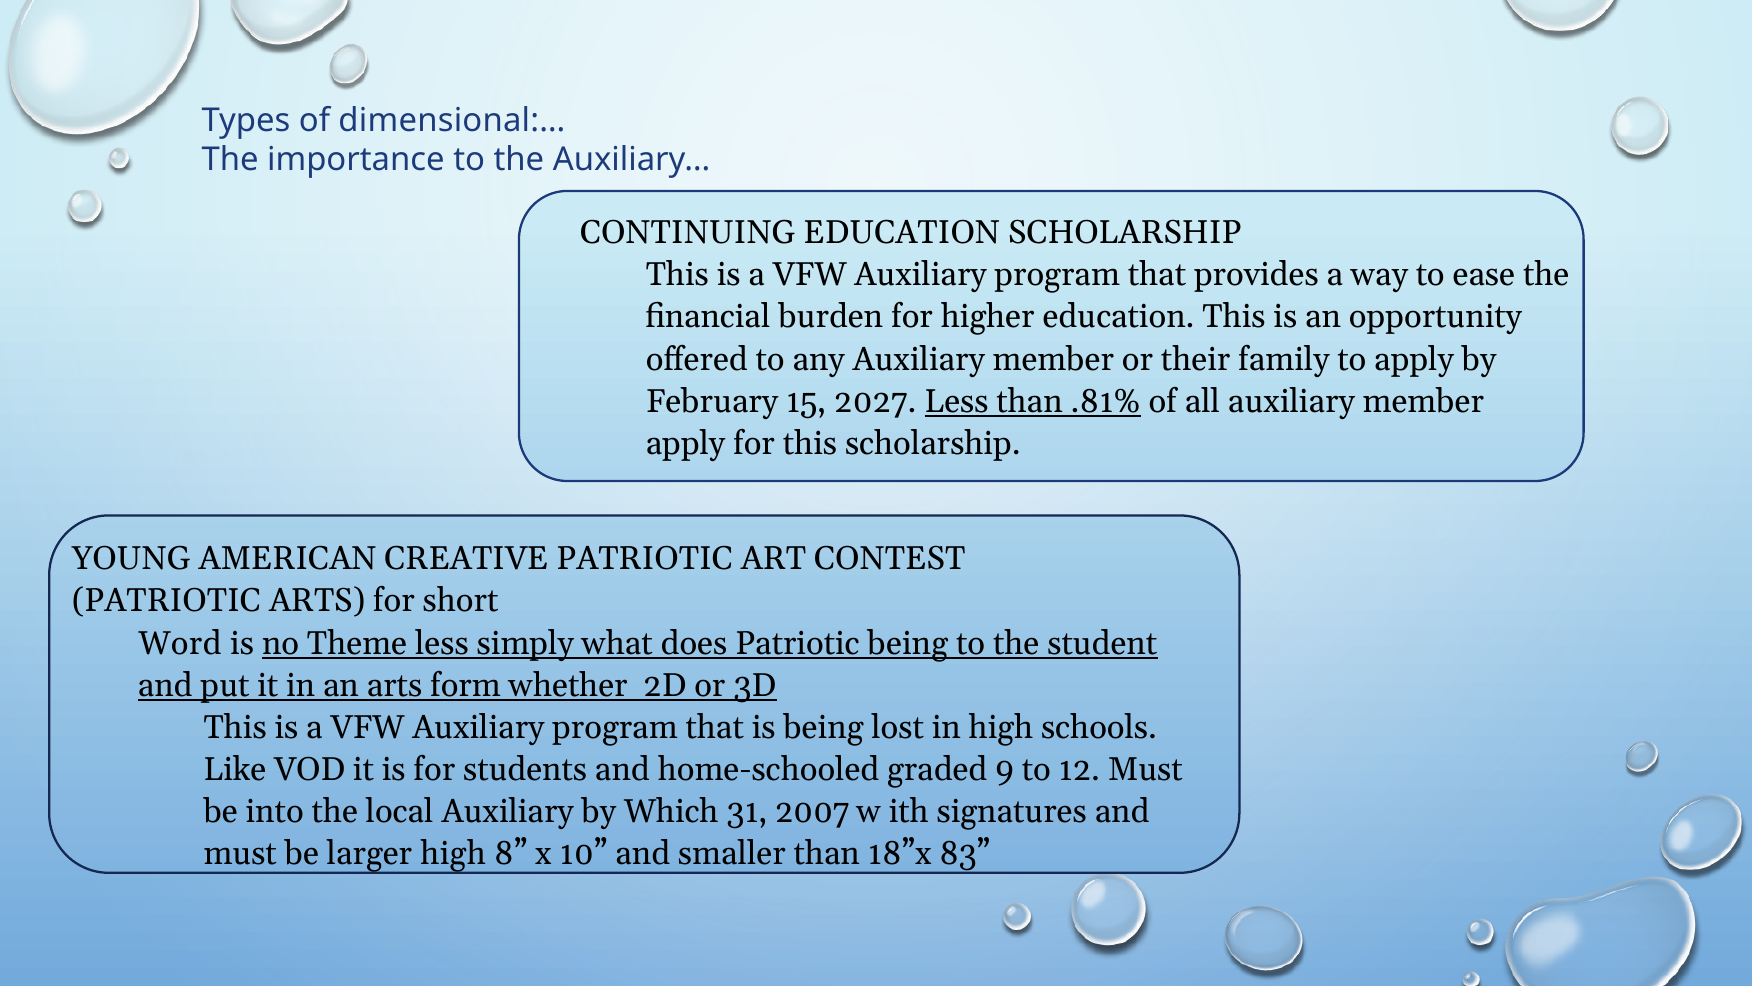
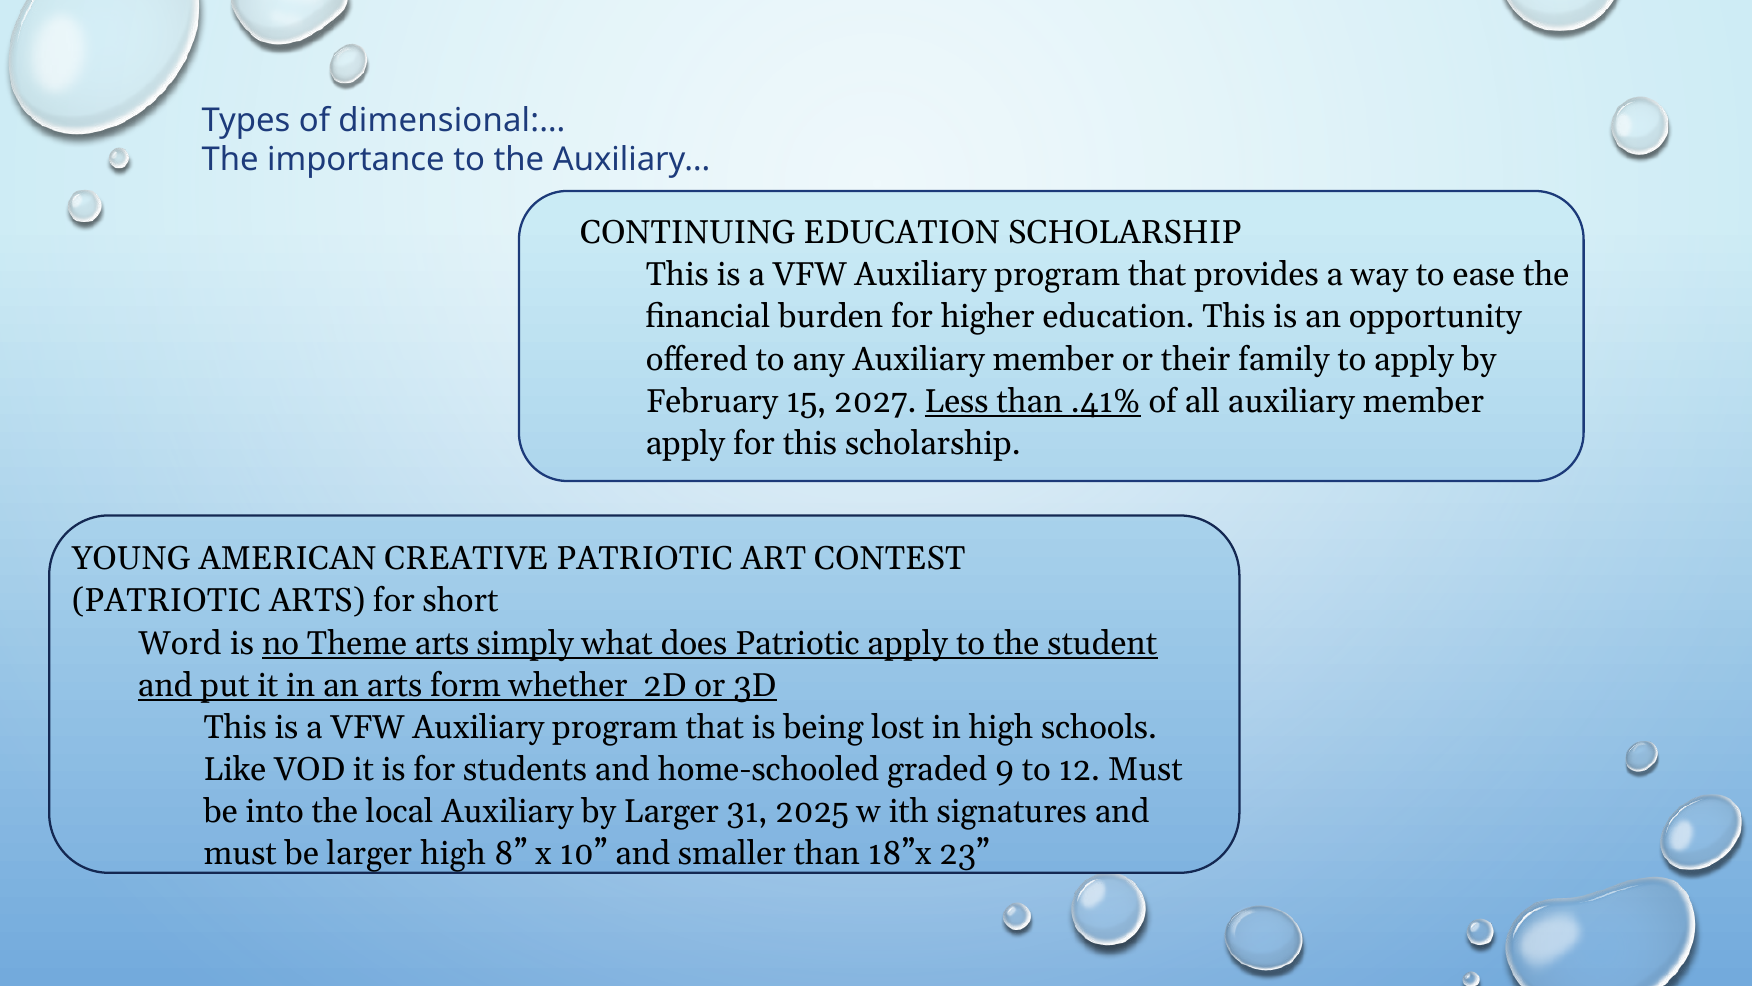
.81%: .81% -> .41%
Theme less: less -> arts
Patriotic being: being -> apply
by Which: Which -> Larger
2007: 2007 -> 2025
83: 83 -> 23
